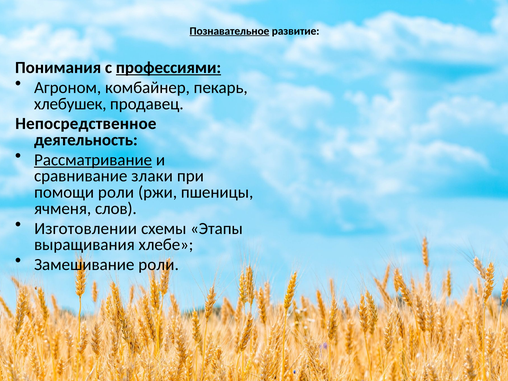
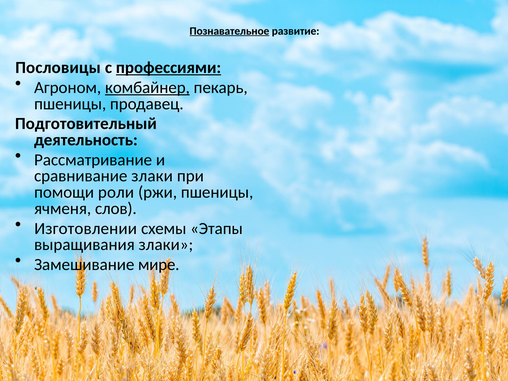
Понимания: Понимания -> Пословицы
комбайнер underline: none -> present
хлебушек at (70, 104): хлебушек -> пшеницы
Непосредственное: Непосредственное -> Подготовительный
Рассматривание underline: present -> none
выращивания хлебе: хлебе -> злаки
Замешивание роли: роли -> мире
